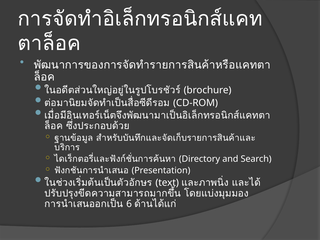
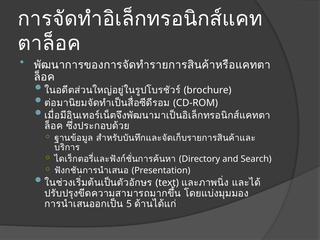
6: 6 -> 5
